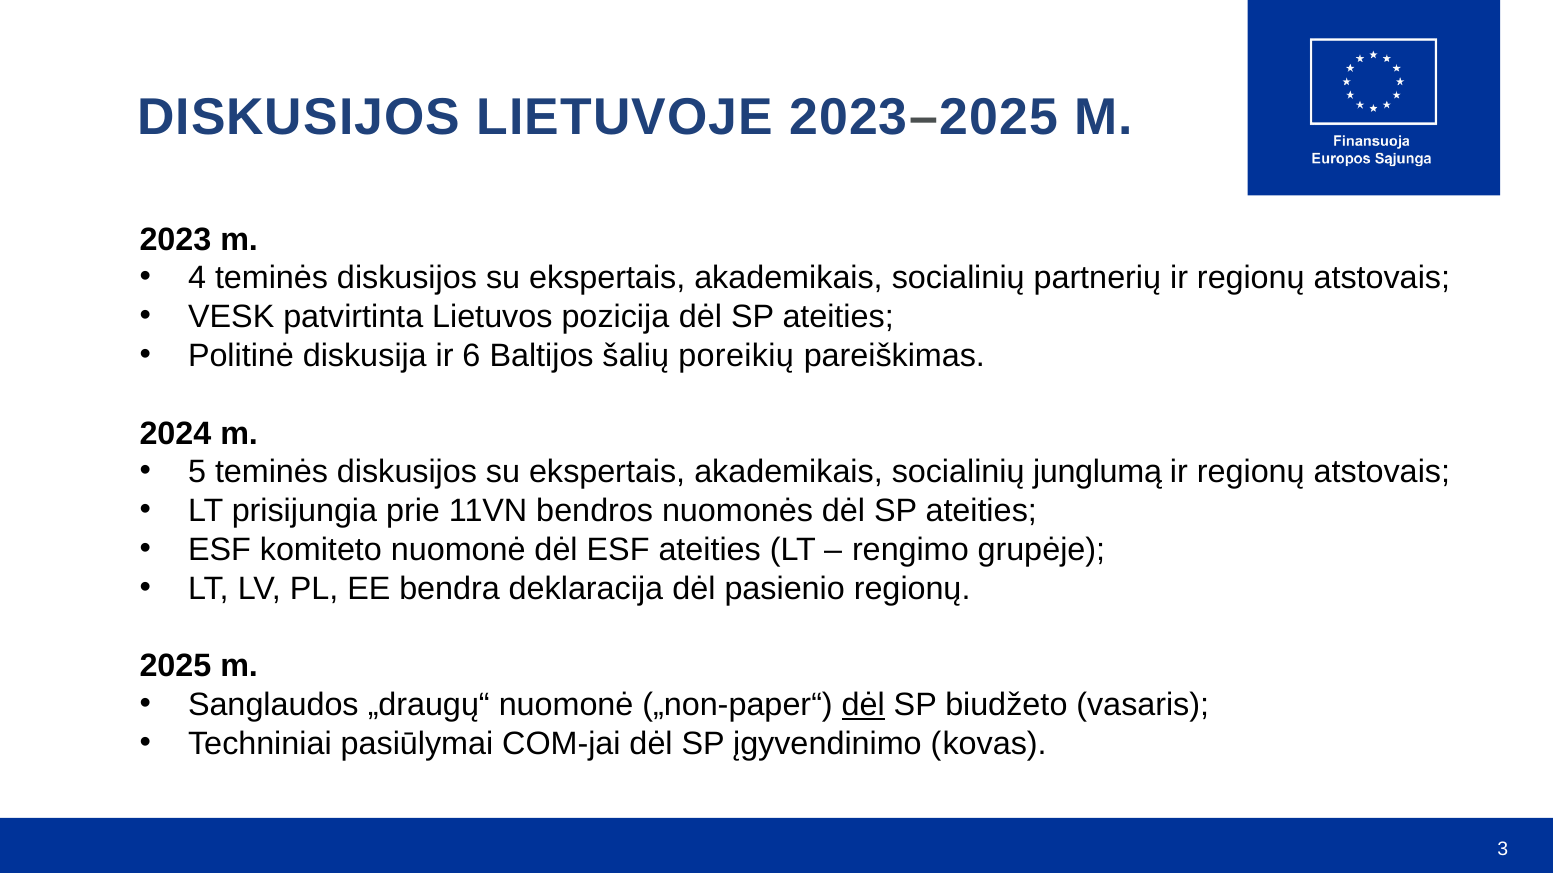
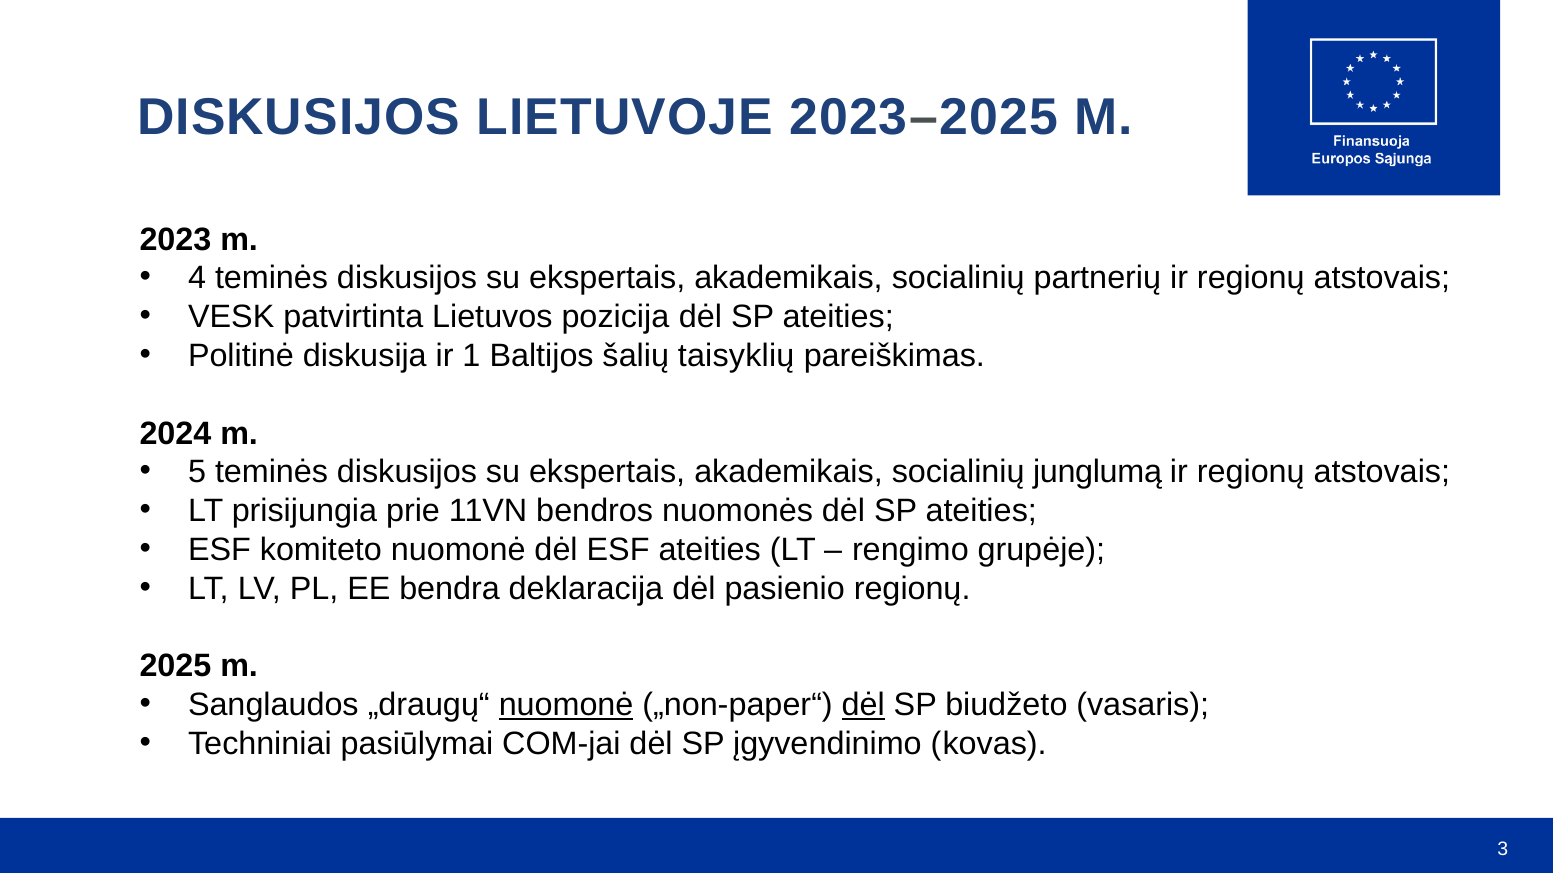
6: 6 -> 1
poreikių: poreikių -> taisyklių
nuomonė at (566, 705) underline: none -> present
